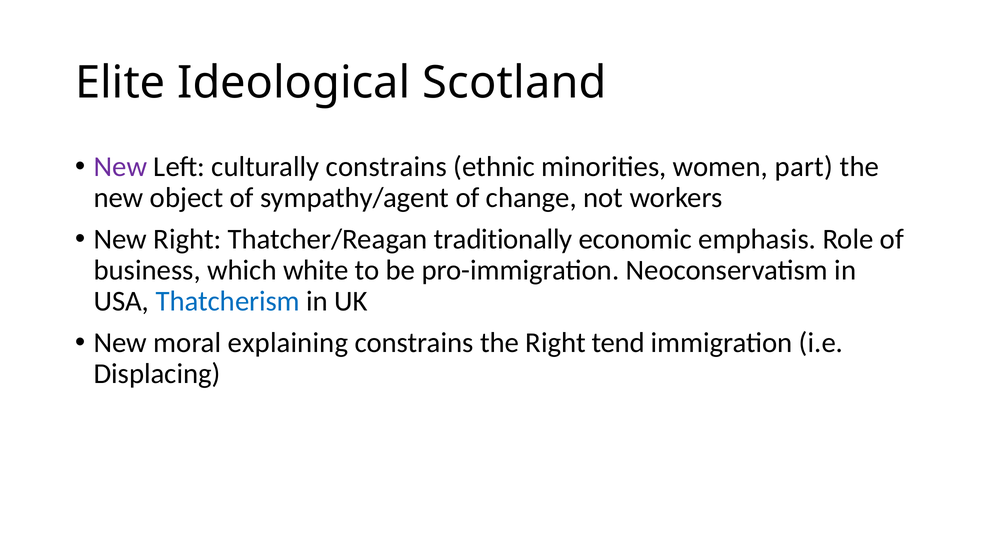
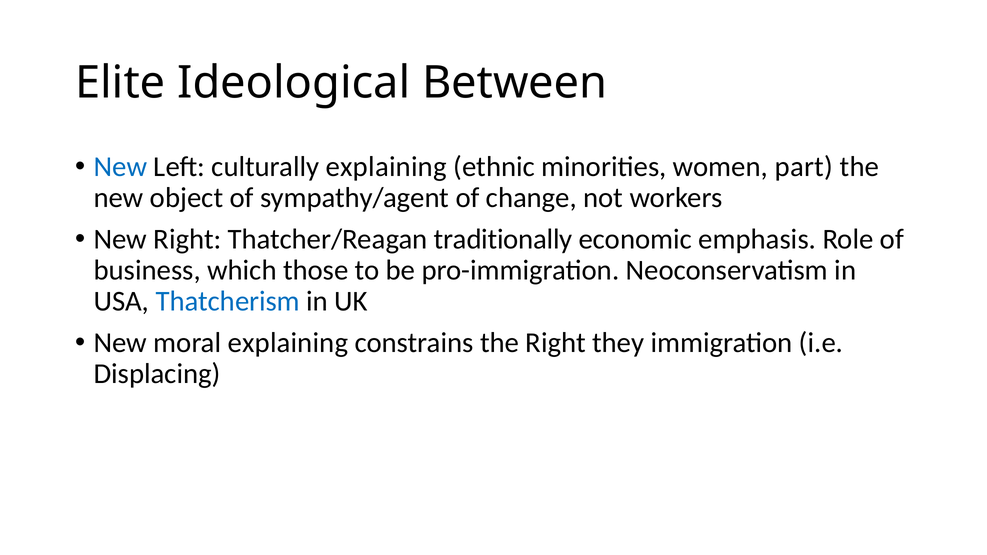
Scotland: Scotland -> Between
New at (120, 167) colour: purple -> blue
culturally constrains: constrains -> explaining
white: white -> those
tend: tend -> they
